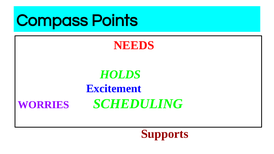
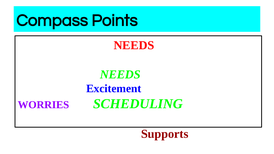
HOLDS at (120, 75): HOLDS -> NEEDS
